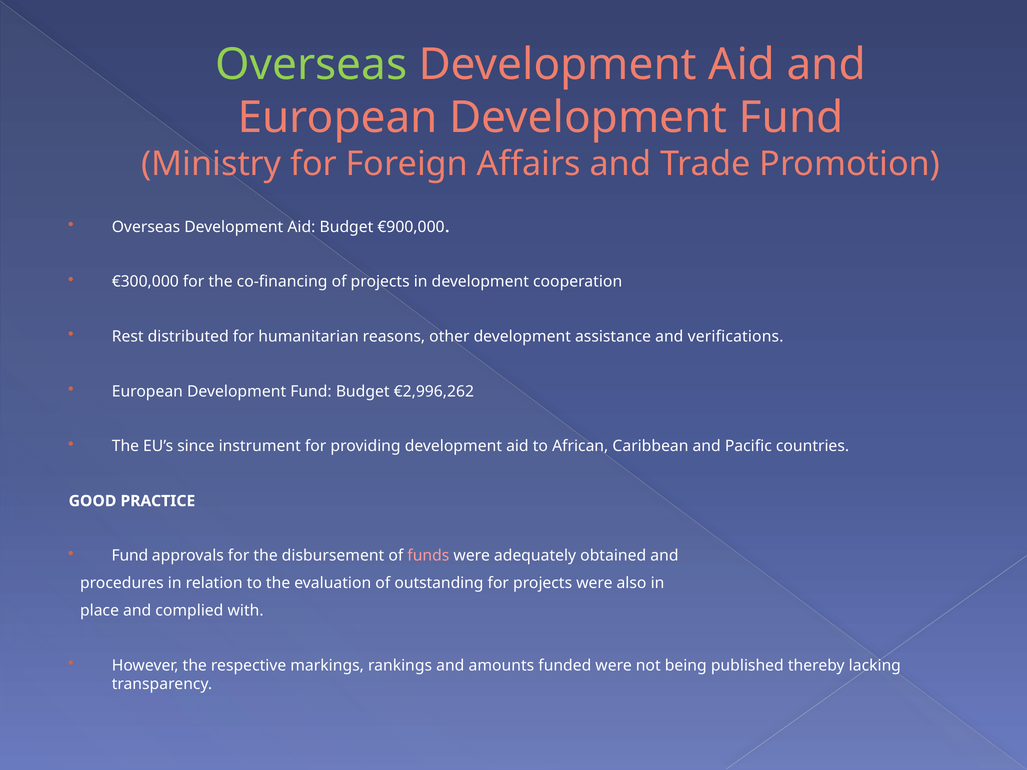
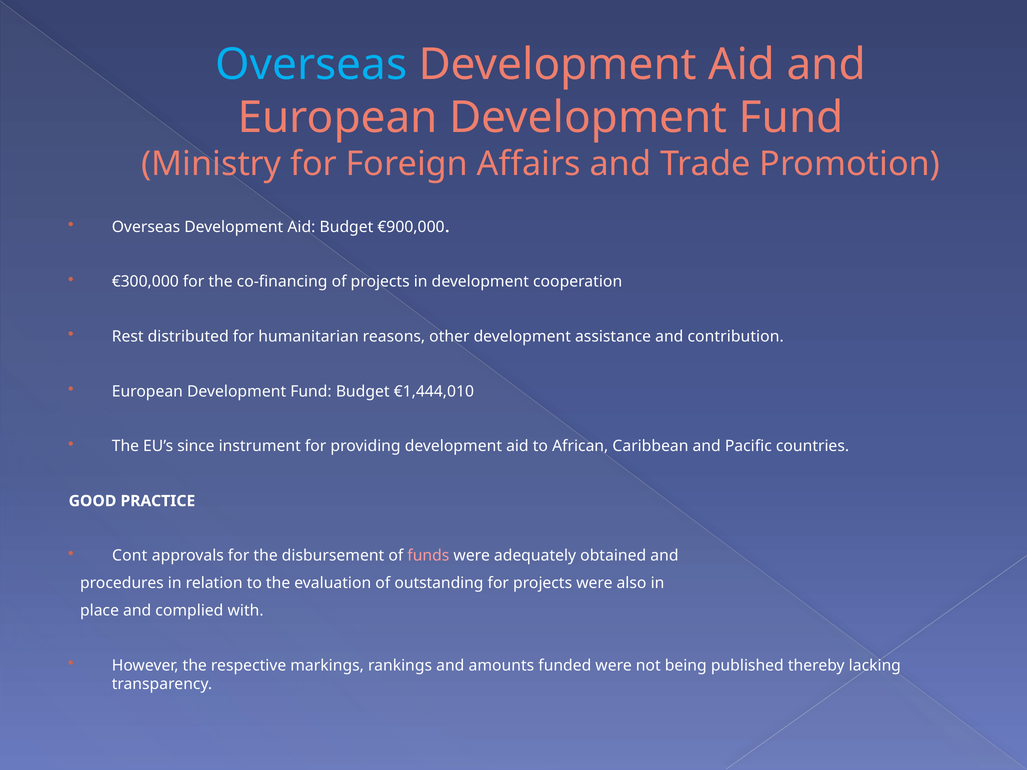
Overseas at (311, 65) colour: light green -> light blue
verifications: verifications -> contribution
€2,996,262: €2,996,262 -> €1,444,010
Fund at (130, 556): Fund -> Cont
